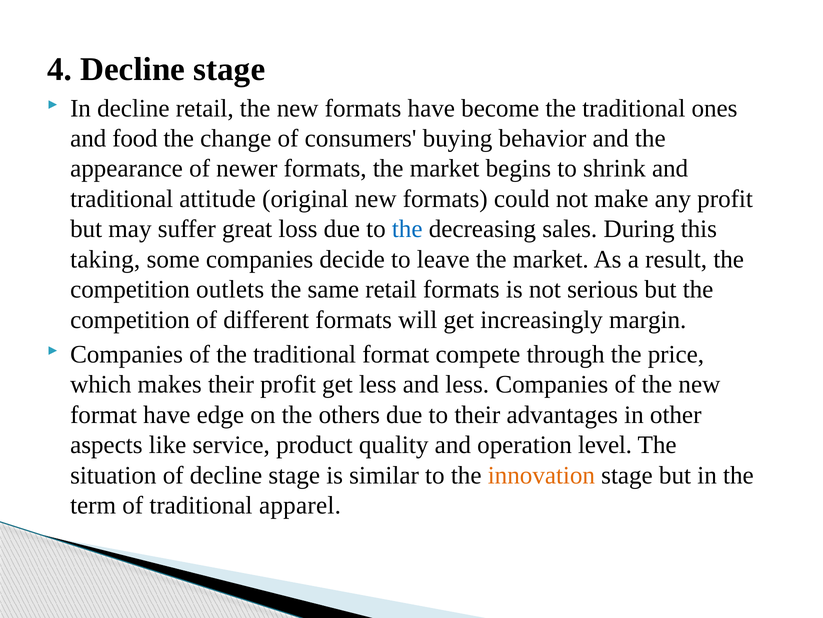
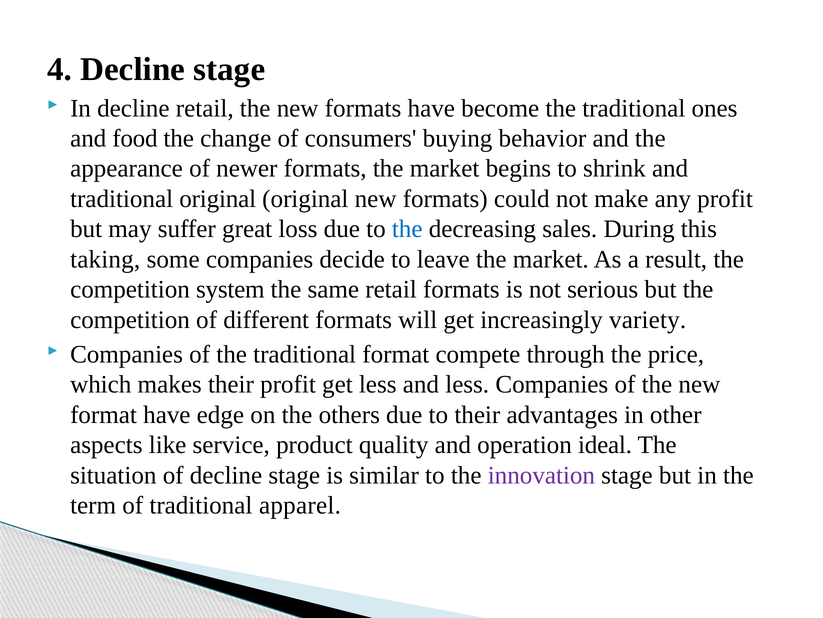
traditional attitude: attitude -> original
outlets: outlets -> system
margin: margin -> variety
level: level -> ideal
innovation colour: orange -> purple
